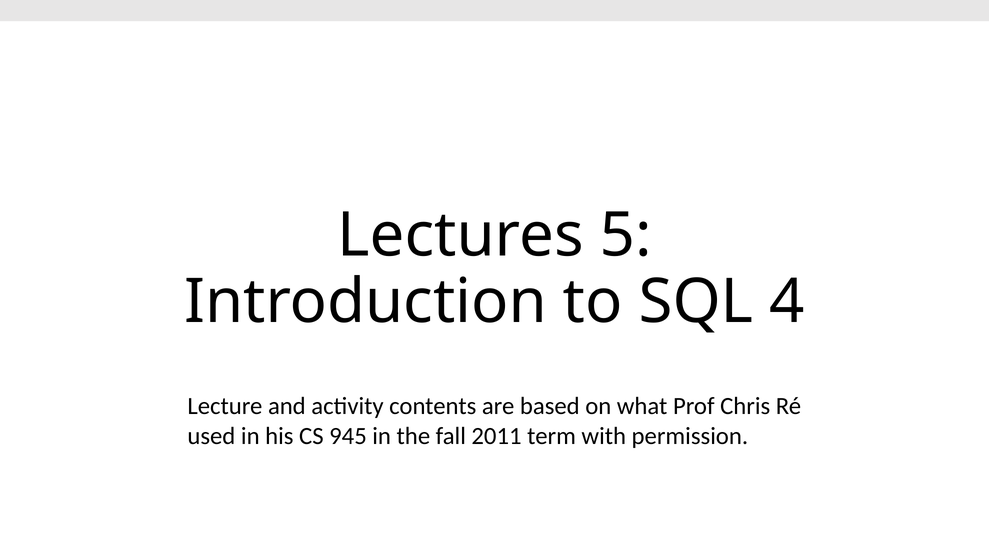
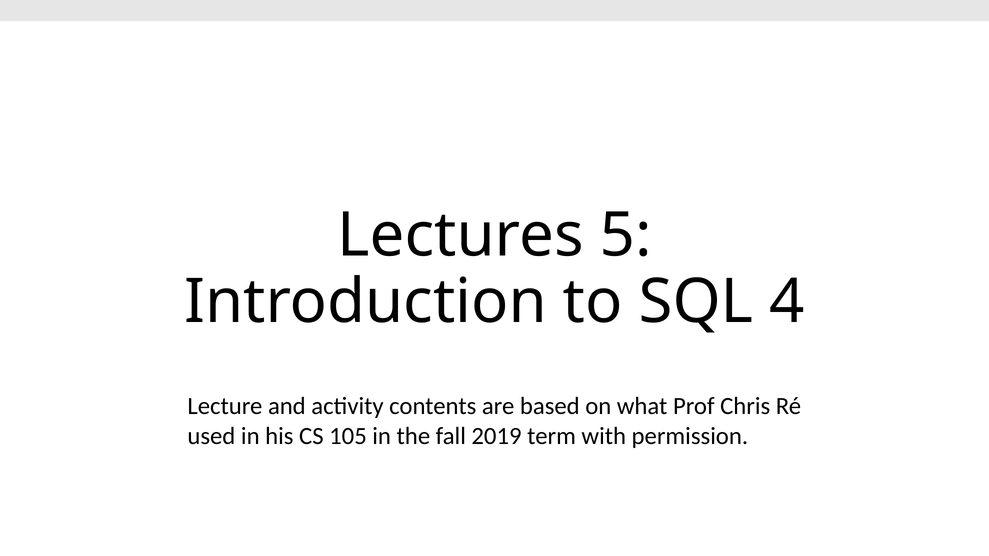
945: 945 -> 105
2011: 2011 -> 2019
